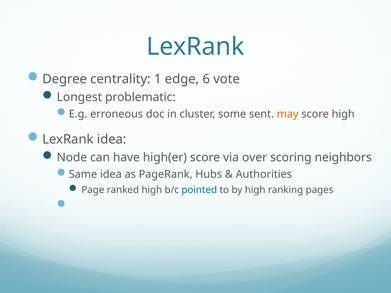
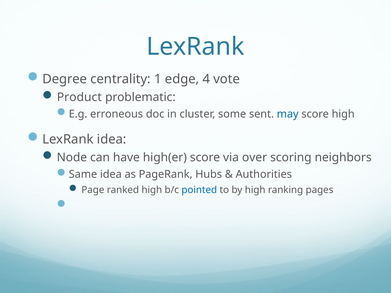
6: 6 -> 4
Longest: Longest -> Product
may colour: orange -> blue
